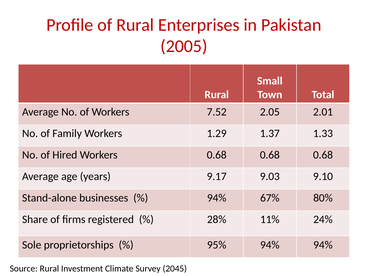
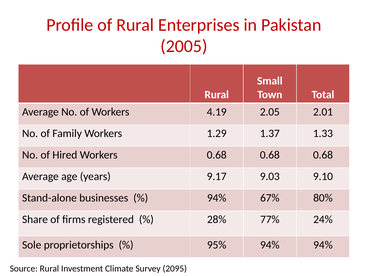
7.52: 7.52 -> 4.19
11%: 11% -> 77%
2045: 2045 -> 2095
